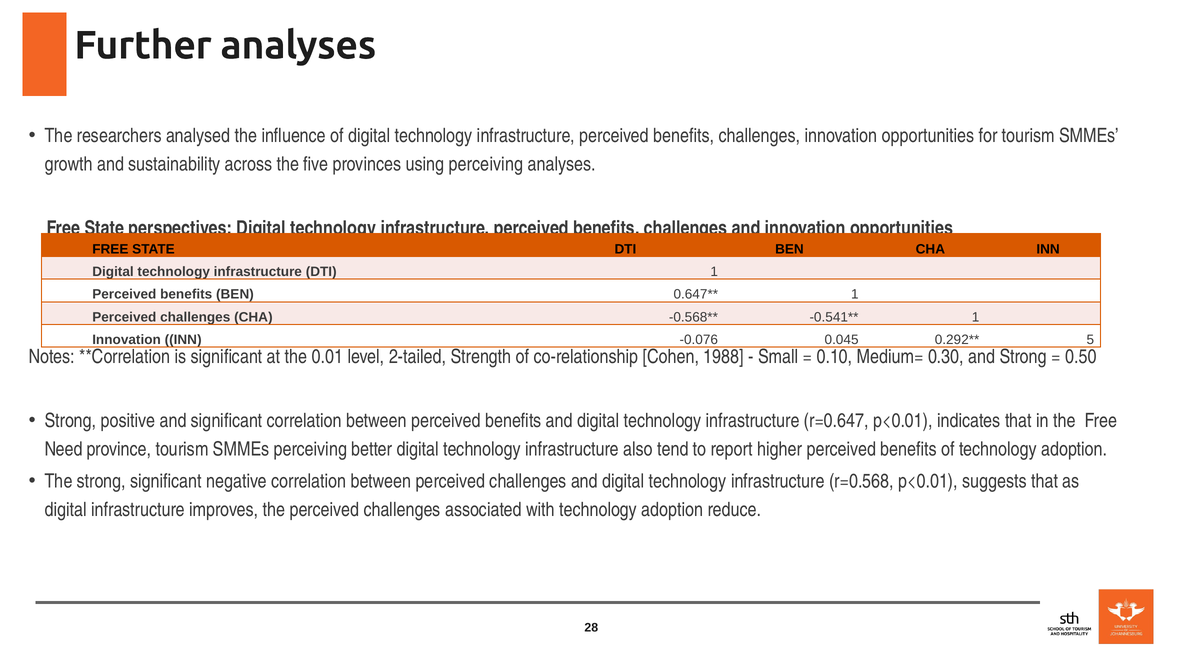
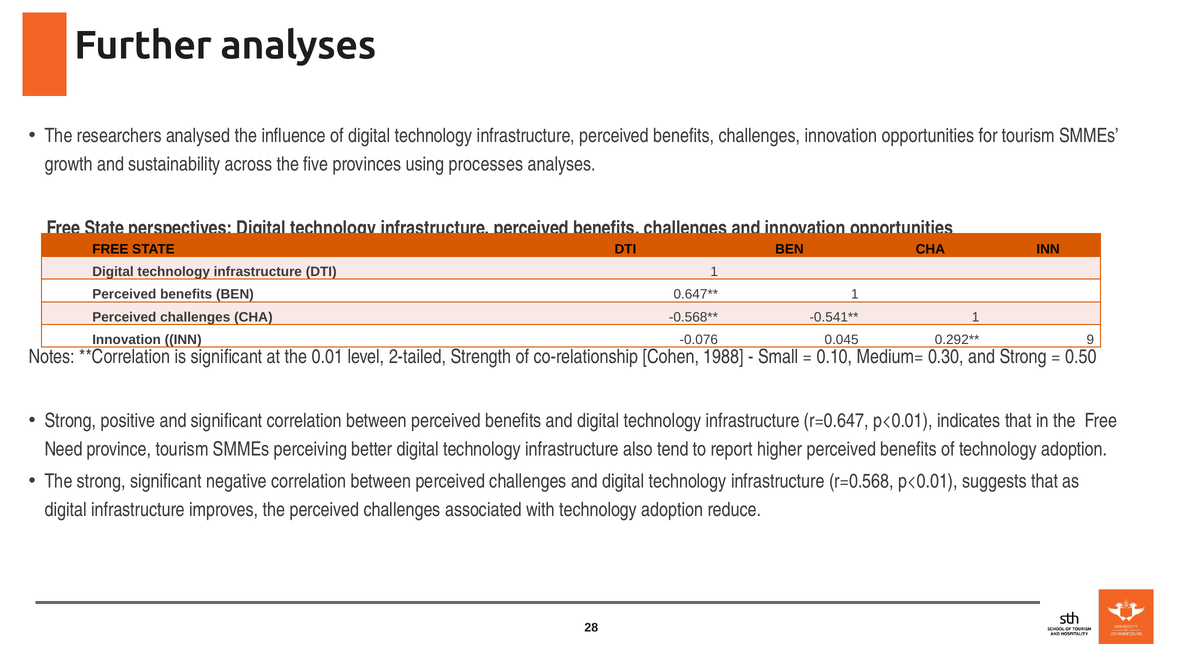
using perceiving: perceiving -> processes
5: 5 -> 9
